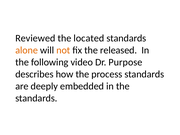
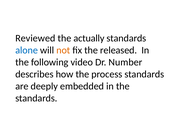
located: located -> actually
alone colour: orange -> blue
Purpose: Purpose -> Number
